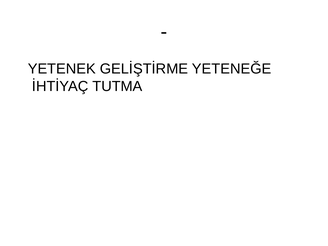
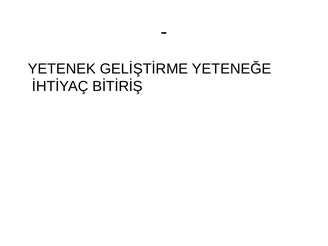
TUTMA: TUTMA -> BİTİRİŞ
